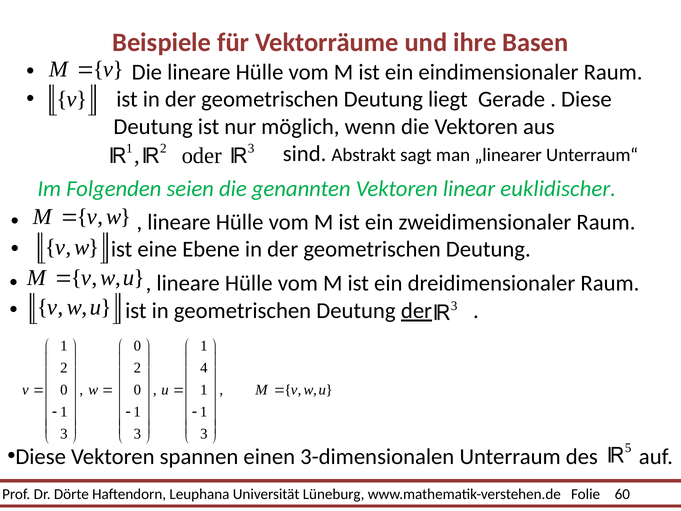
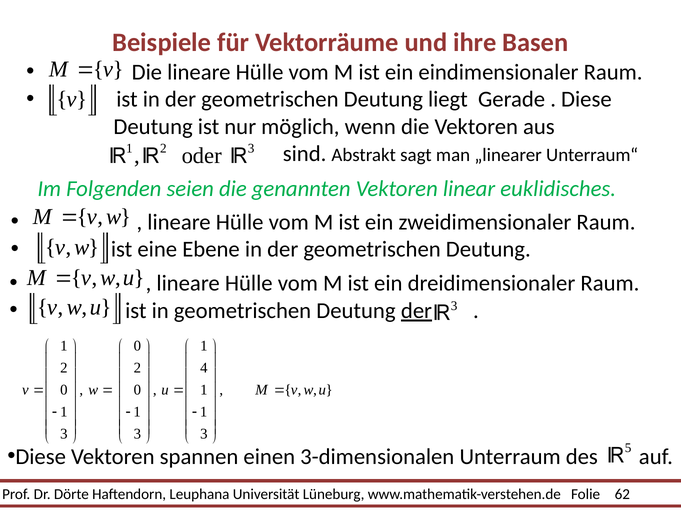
euklidischer: euklidischer -> euklidisches
60: 60 -> 62
